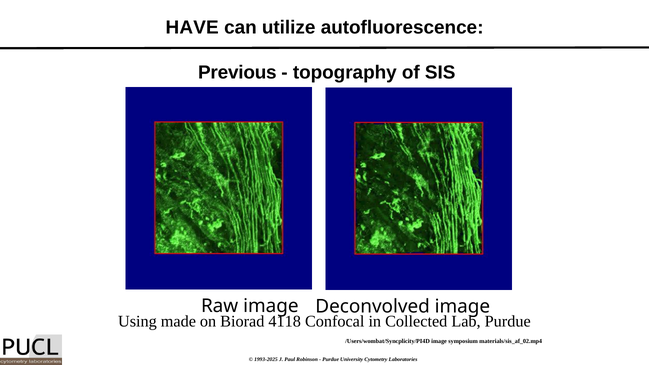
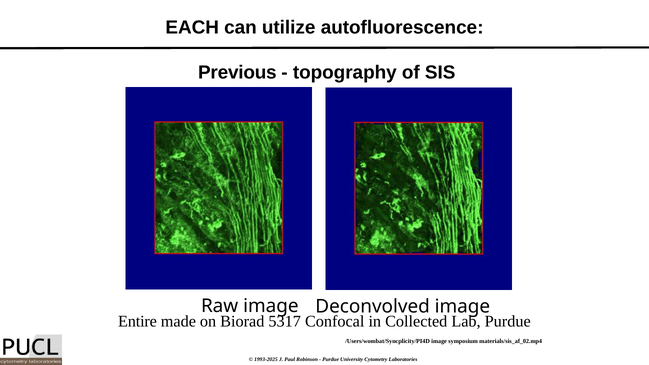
HAVE: HAVE -> EACH
Using: Using -> Entire
4118: 4118 -> 5317
